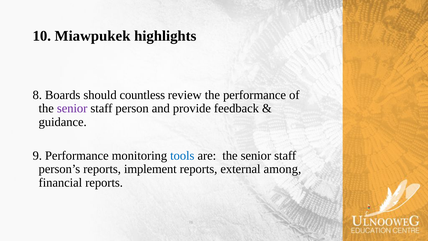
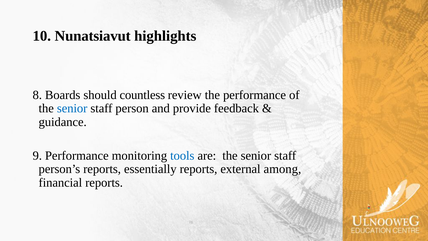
Miawpukek: Miawpukek -> Nunatsiavut
senior at (72, 108) colour: purple -> blue
implement: implement -> essentially
